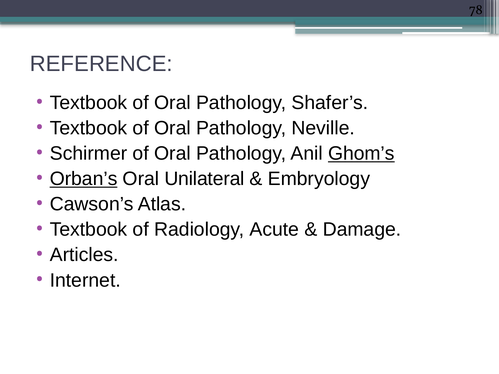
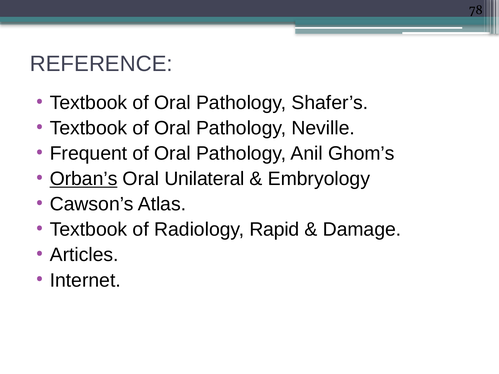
Schirmer: Schirmer -> Frequent
Ghom’s underline: present -> none
Acute: Acute -> Rapid
